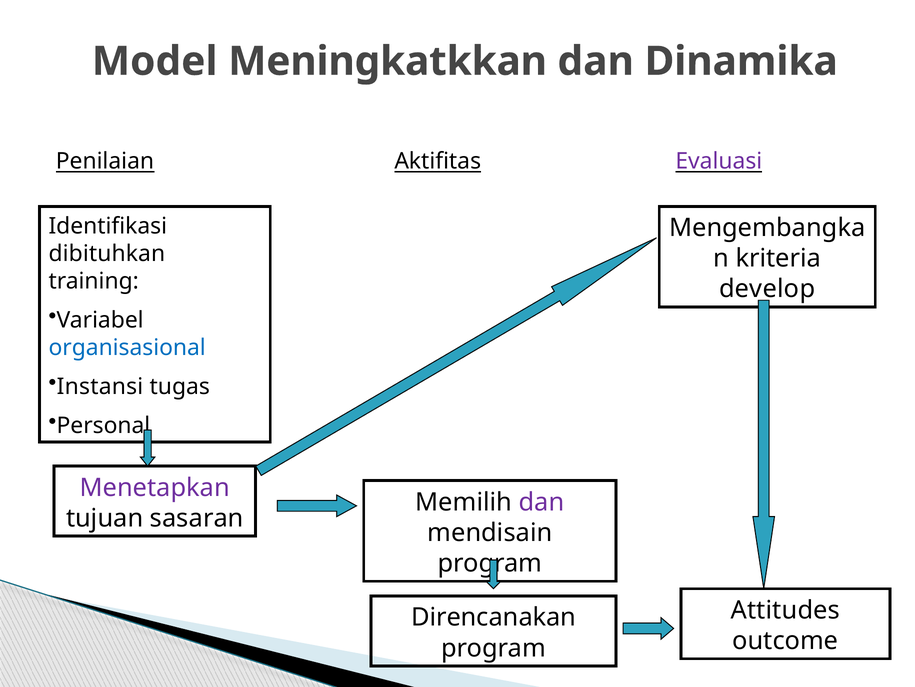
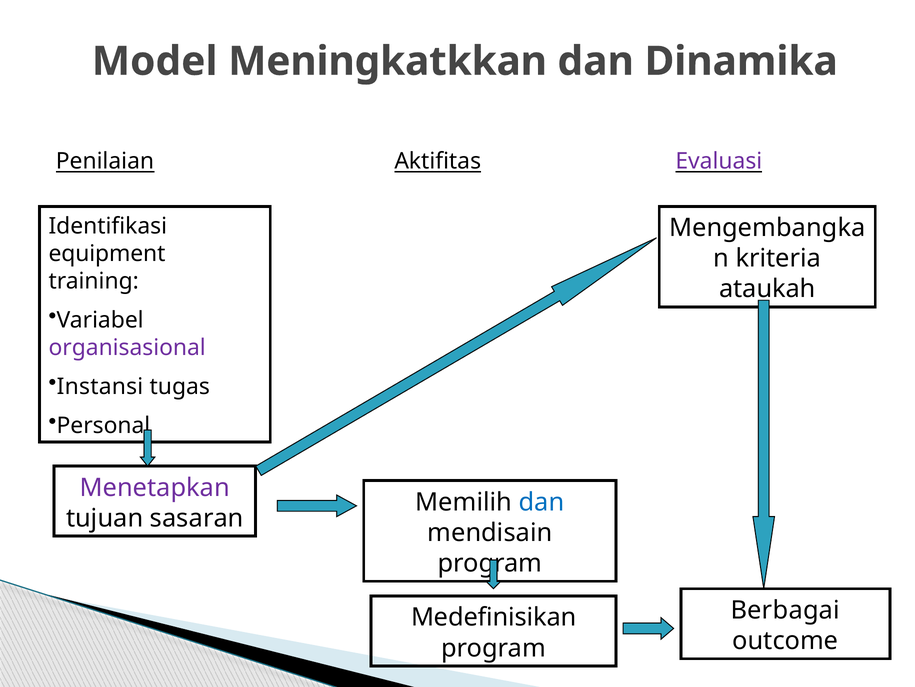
dibituhkan: dibituhkan -> equipment
develop: develop -> ataukah
organisasional colour: blue -> purple
dan at (542, 502) colour: purple -> blue
Attitudes: Attitudes -> Berbagai
Direncanakan: Direncanakan -> Medefinisikan
